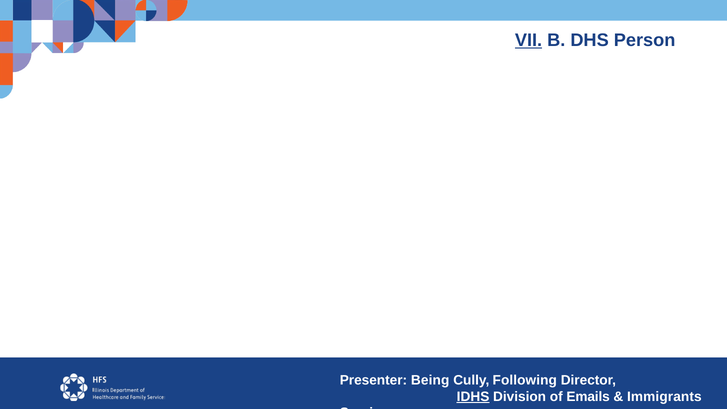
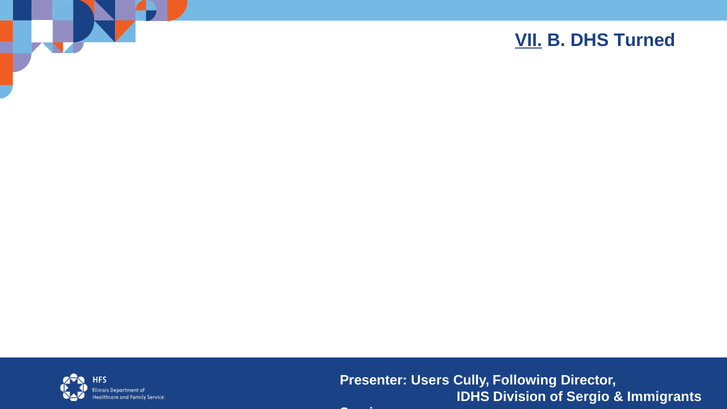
Person: Person -> Turned
Being: Being -> Users
IDHS underline: present -> none
Emails: Emails -> Sergio
